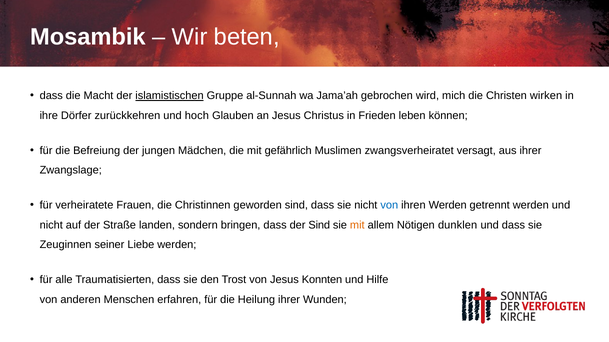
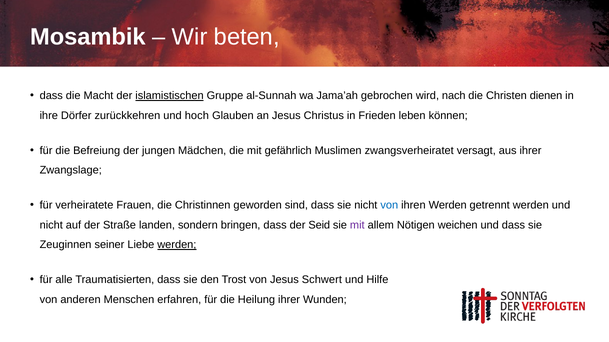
mich: mich -> nach
wirken: wirken -> dienen
der Sind: Sind -> Seid
mit at (357, 225) colour: orange -> purple
dunklen: dunklen -> weichen
werden at (177, 245) underline: none -> present
Konnten: Konnten -> Schwert
